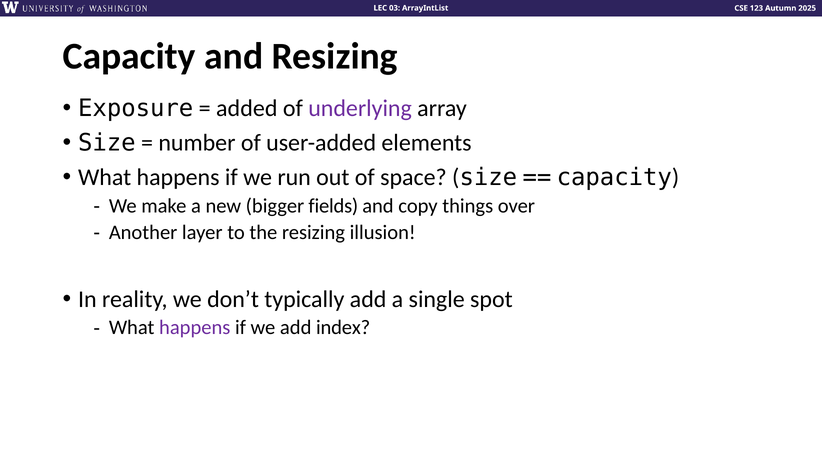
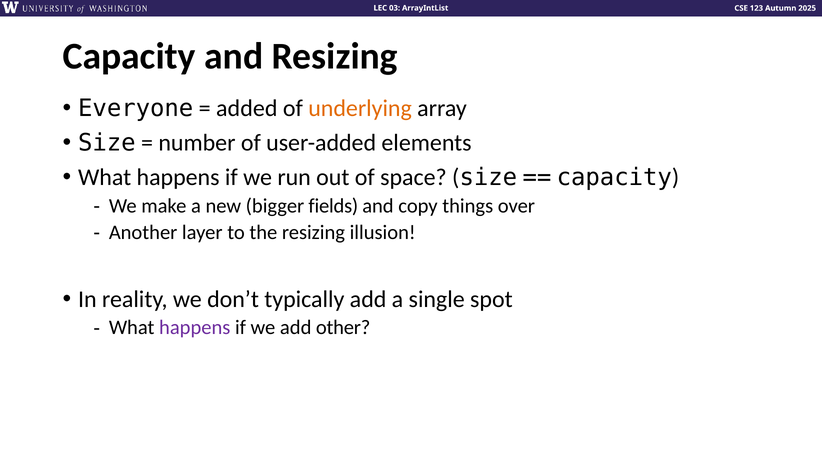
Exposure: Exposure -> Everyone
underlying colour: purple -> orange
index: index -> other
